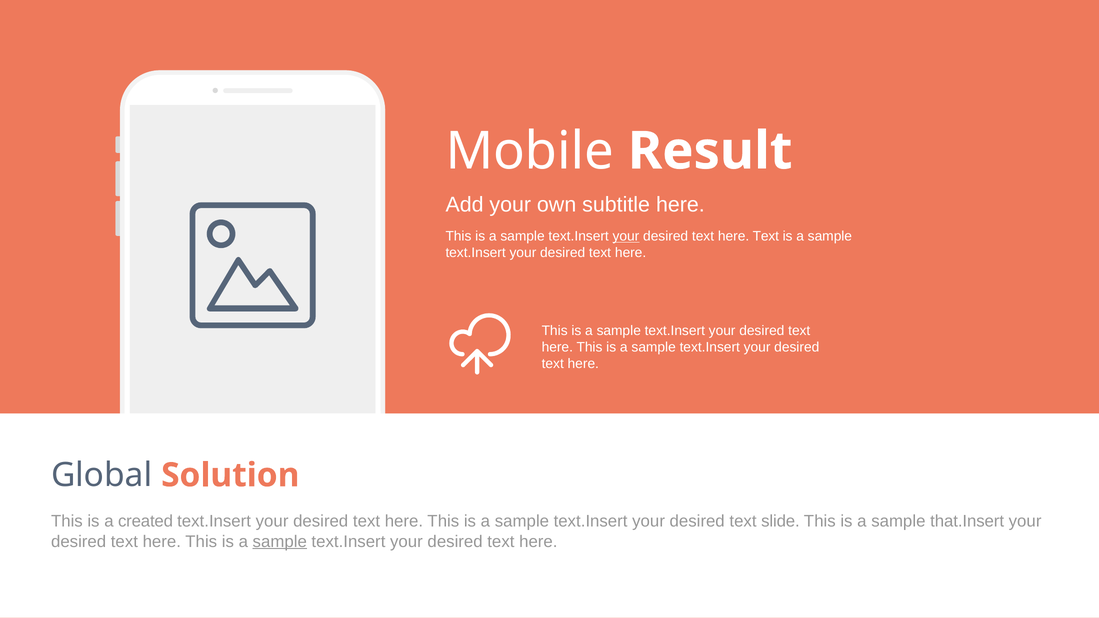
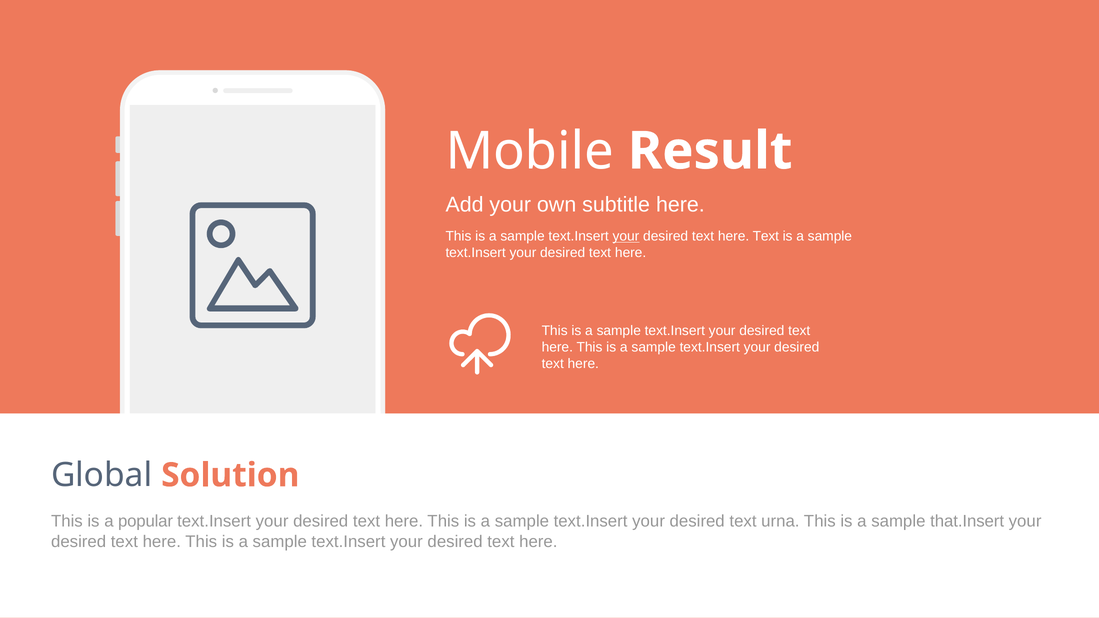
created: created -> popular
slide: slide -> urna
sample at (280, 542) underline: present -> none
